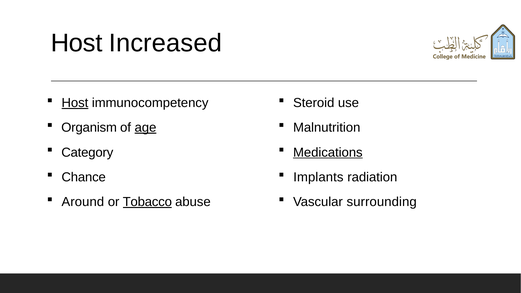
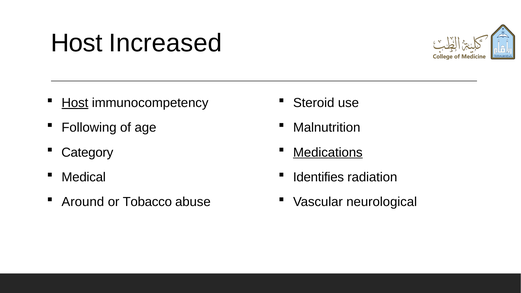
Organism: Organism -> Following
age underline: present -> none
Chance: Chance -> Medical
Implants: Implants -> Identifies
Tobacco underline: present -> none
surrounding: surrounding -> neurological
